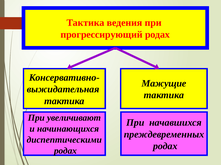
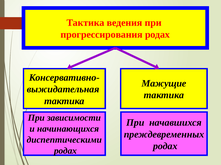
прогрессирующий: прогрессирующий -> прогрессирования
увеличивают: увеличивают -> зависимости
